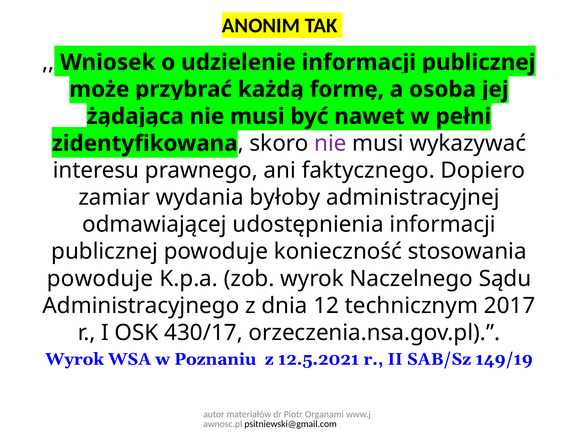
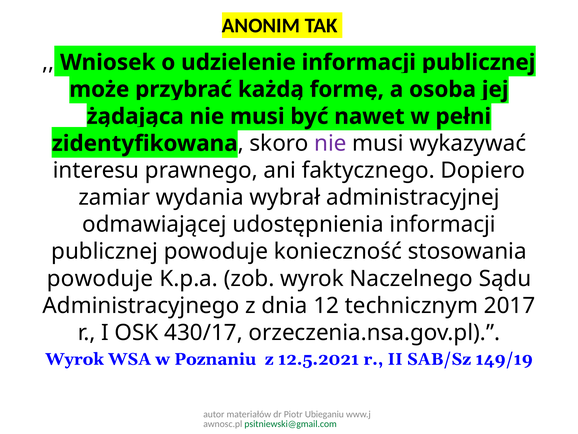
byłoby: byłoby -> wybrał
Organami: Organami -> Ubieganiu
psitniewski@gmail.com colour: black -> green
